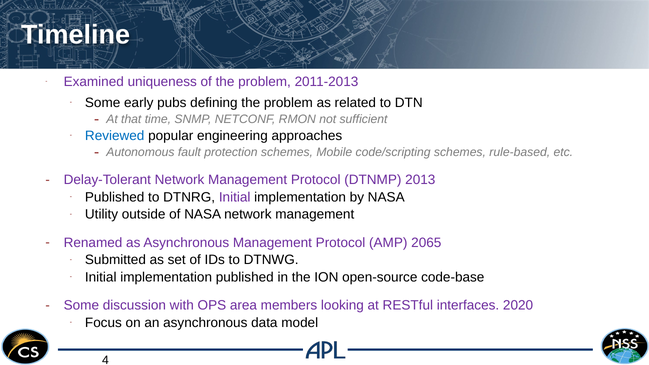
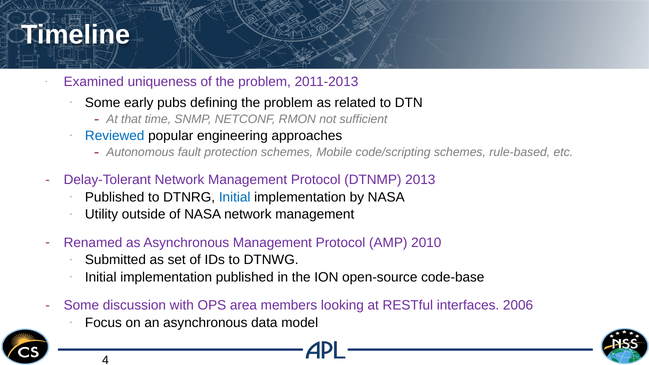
Initial at (235, 197) colour: purple -> blue
2065: 2065 -> 2010
2020: 2020 -> 2006
